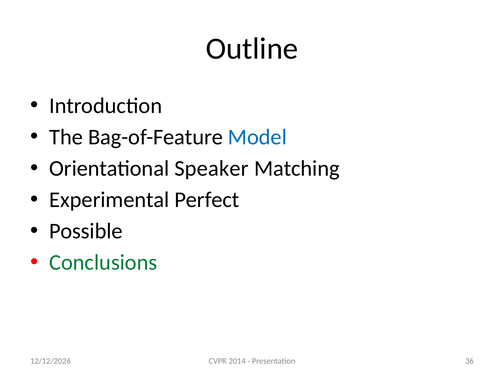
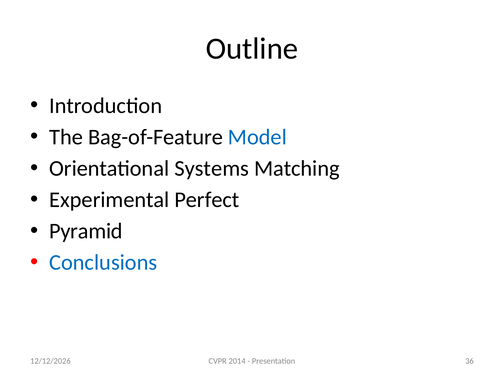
Speaker: Speaker -> Systems
Possible: Possible -> Pyramid
Conclusions colour: green -> blue
